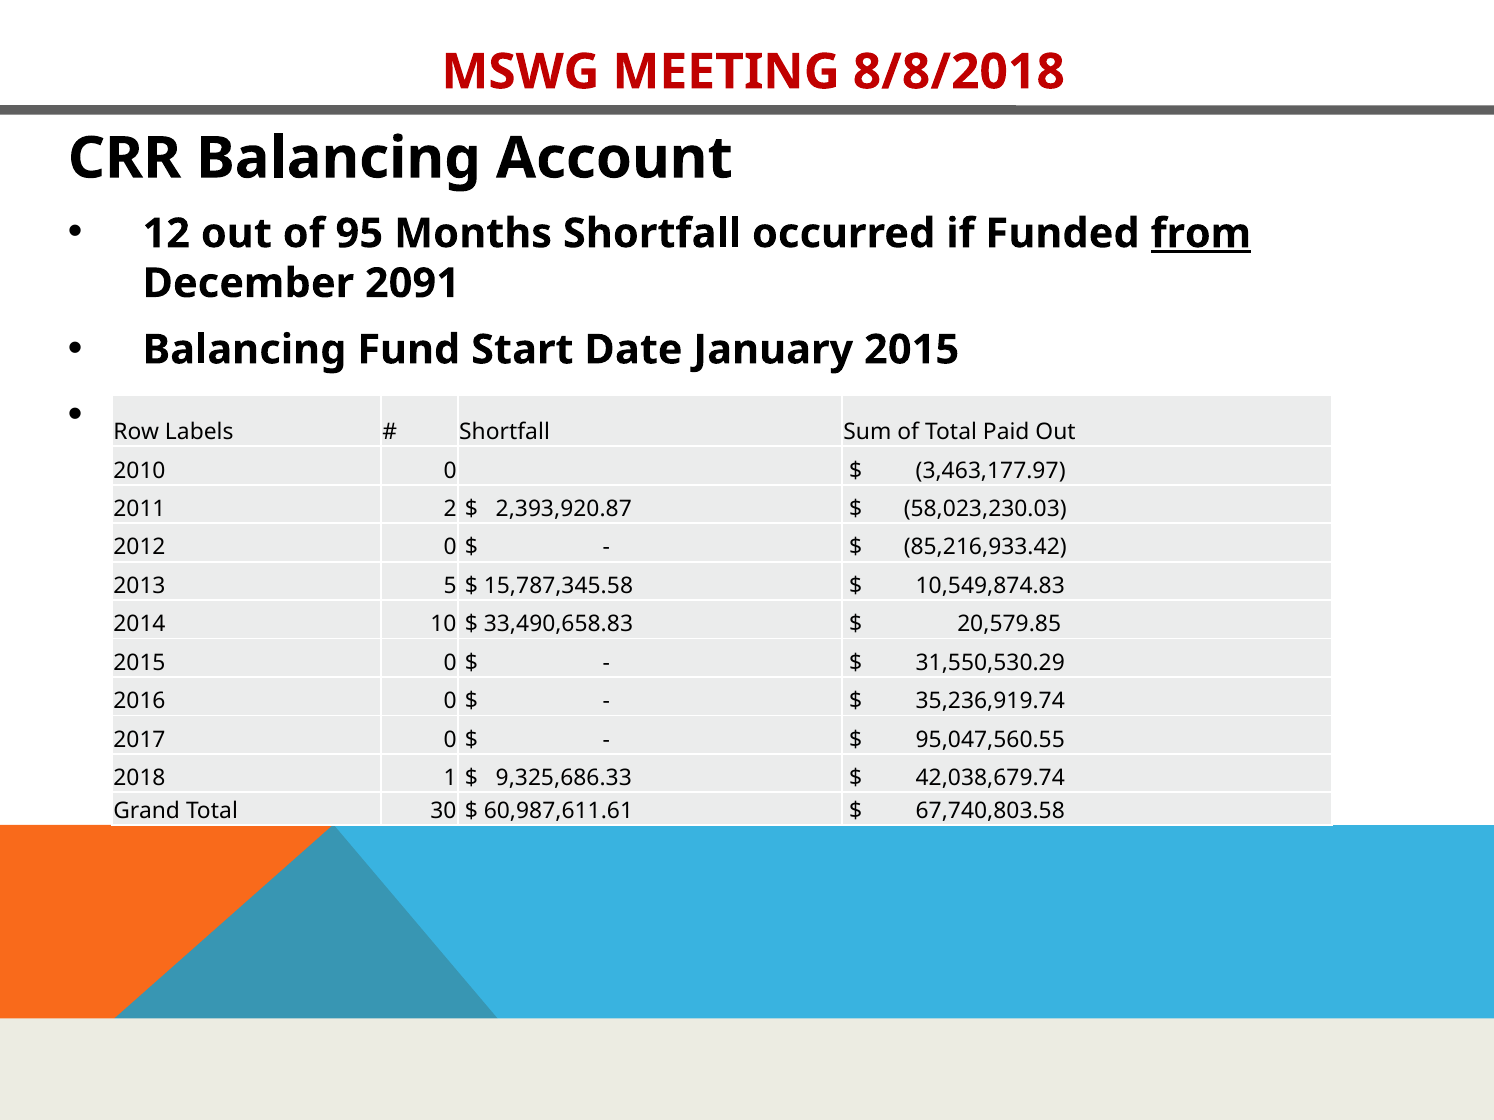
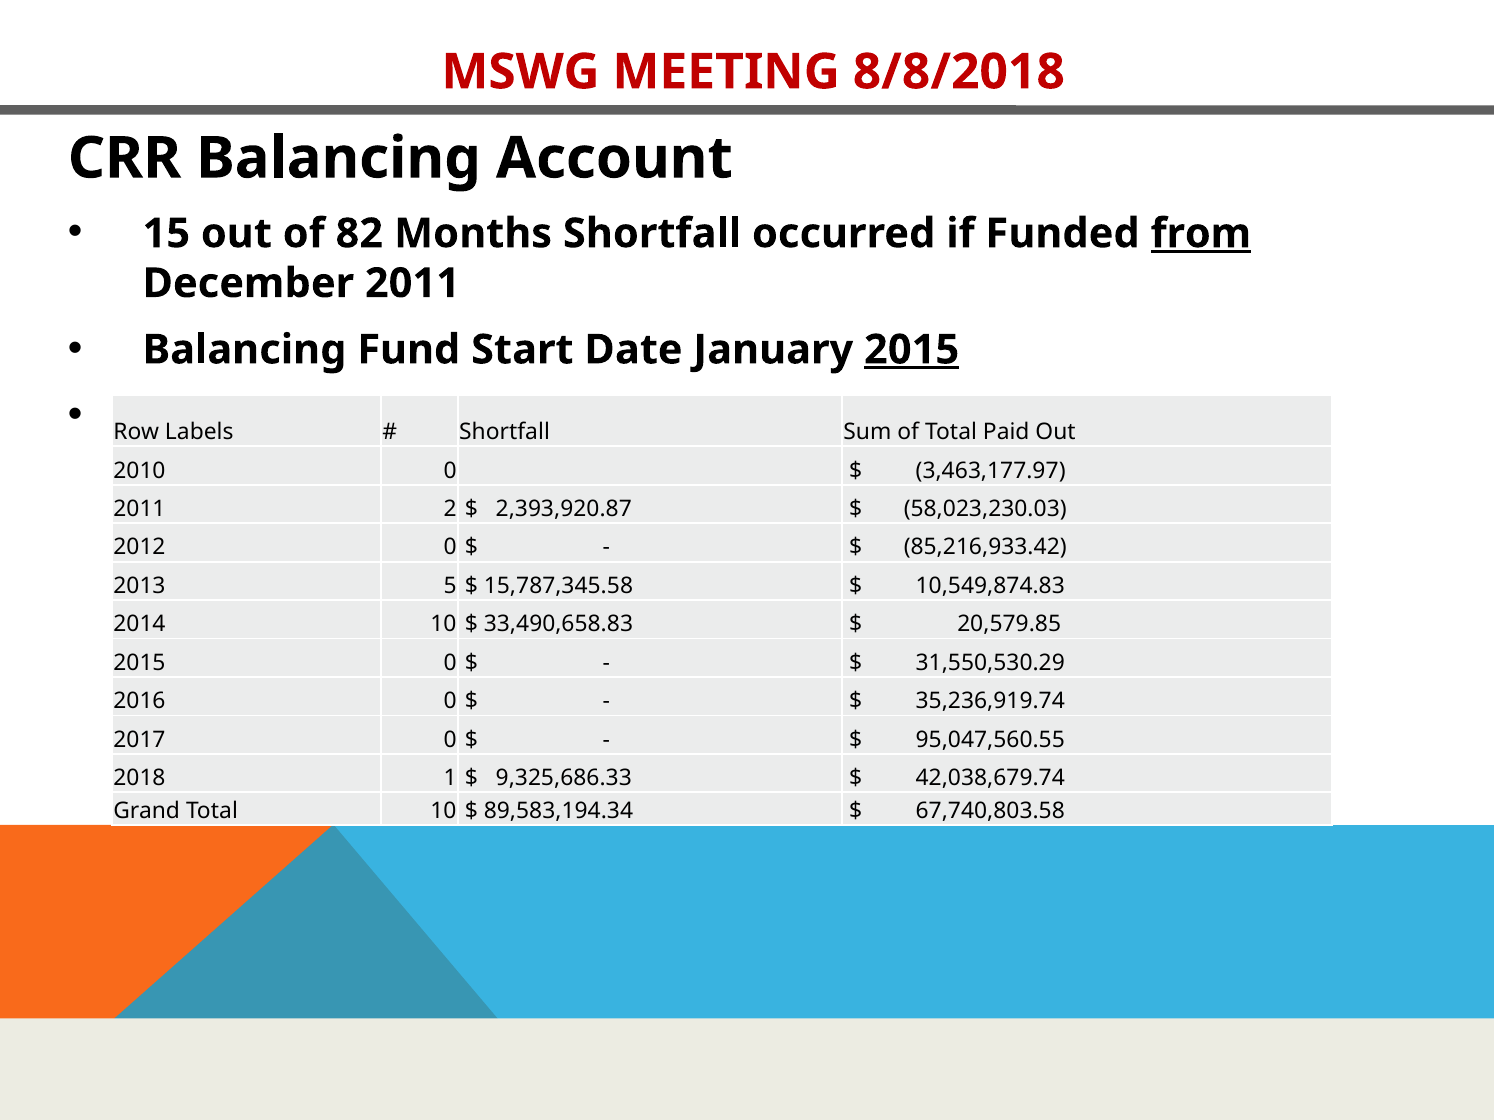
12: 12 -> 15
95: 95 -> 82
December 2091: 2091 -> 2011
2015 at (912, 350) underline: none -> present
Total 30: 30 -> 10
60,987,611.61: 60,987,611.61 -> 89,583,194.34
